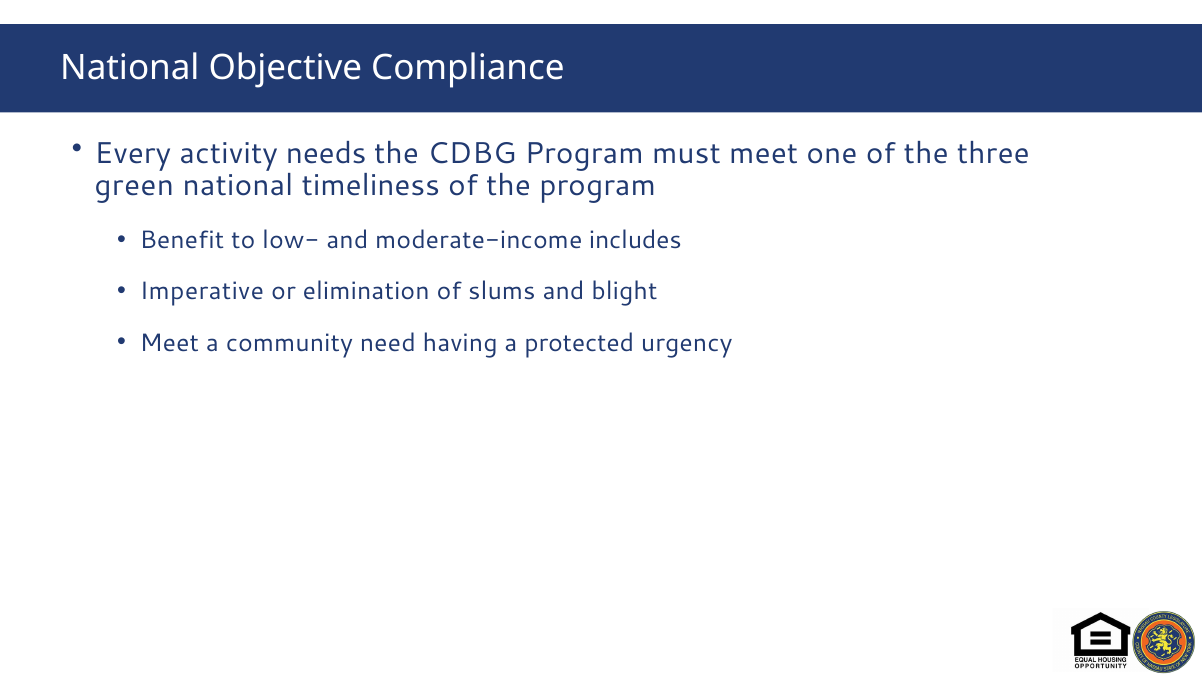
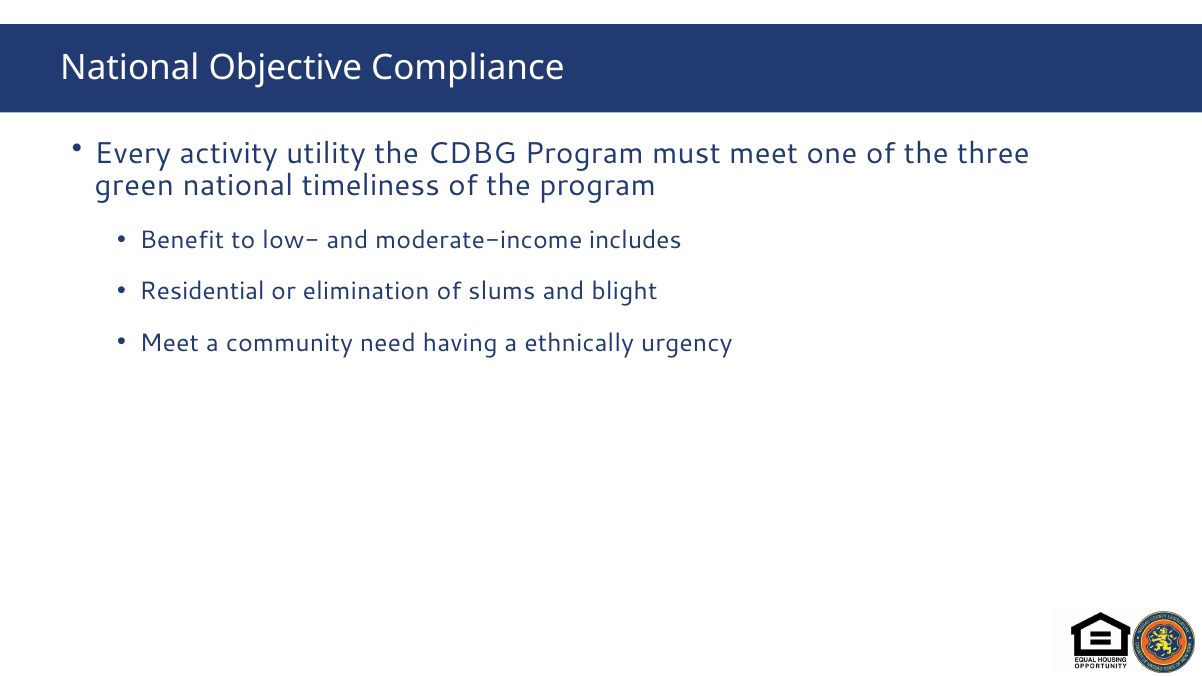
needs: needs -> utility
Imperative: Imperative -> Residential
protected: protected -> ethnically
